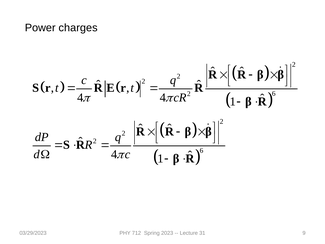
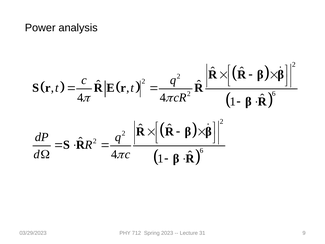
charges: charges -> analysis
